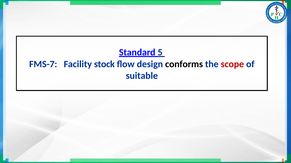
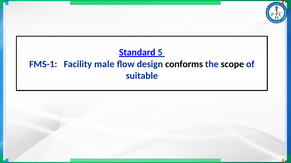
FMS-7: FMS-7 -> FMS-1
stock: stock -> male
scope colour: red -> black
